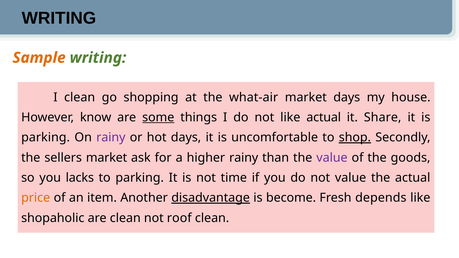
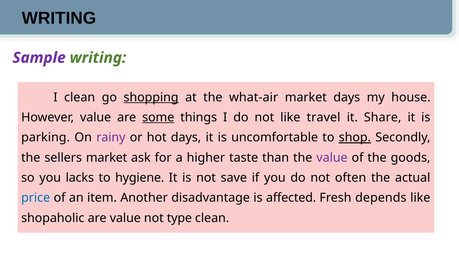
Sample colour: orange -> purple
shopping underline: none -> present
However know: know -> value
like actual: actual -> travel
higher rainy: rainy -> taste
to parking: parking -> hygiene
time: time -> save
not value: value -> often
price colour: orange -> blue
disadvantage underline: present -> none
become: become -> affected
are clean: clean -> value
roof: roof -> type
